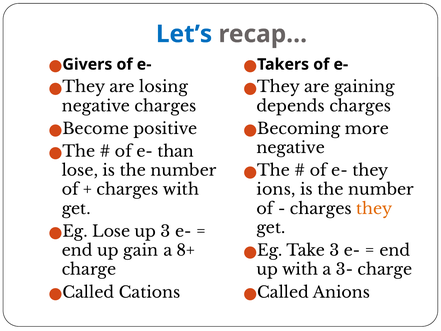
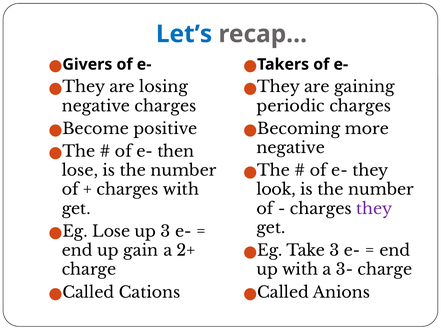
depends: depends -> periodic
than: than -> then
ions: ions -> look
they at (374, 209) colour: orange -> purple
8+: 8+ -> 2+
